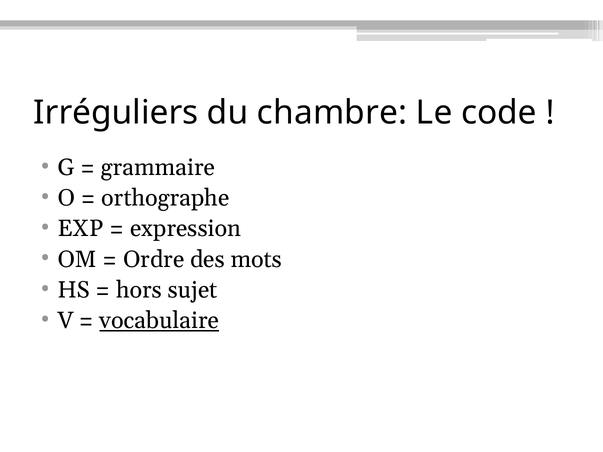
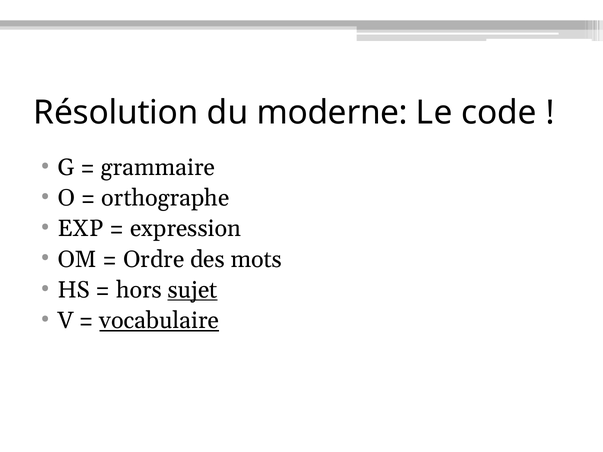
Irréguliers: Irréguliers -> Résolution
chambre: chambre -> moderne
sujet underline: none -> present
